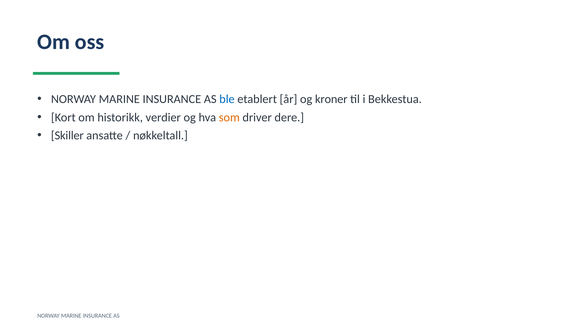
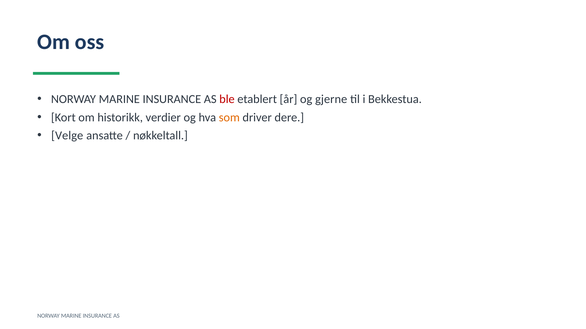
ble colour: blue -> red
kroner: kroner -> gjerne
Skiller: Skiller -> Velge
